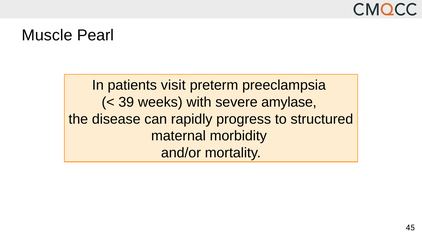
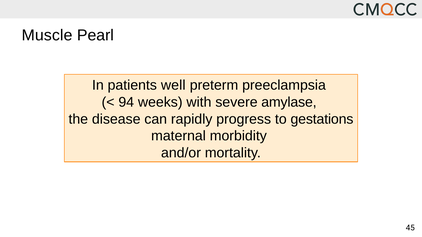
visit: visit -> well
39: 39 -> 94
structured: structured -> gestations
